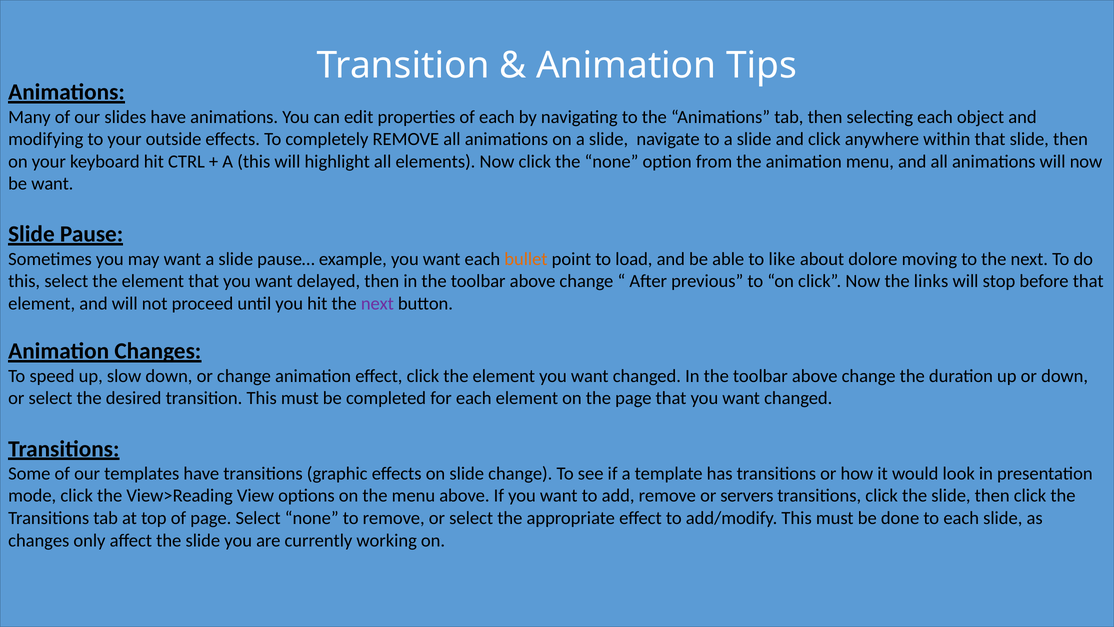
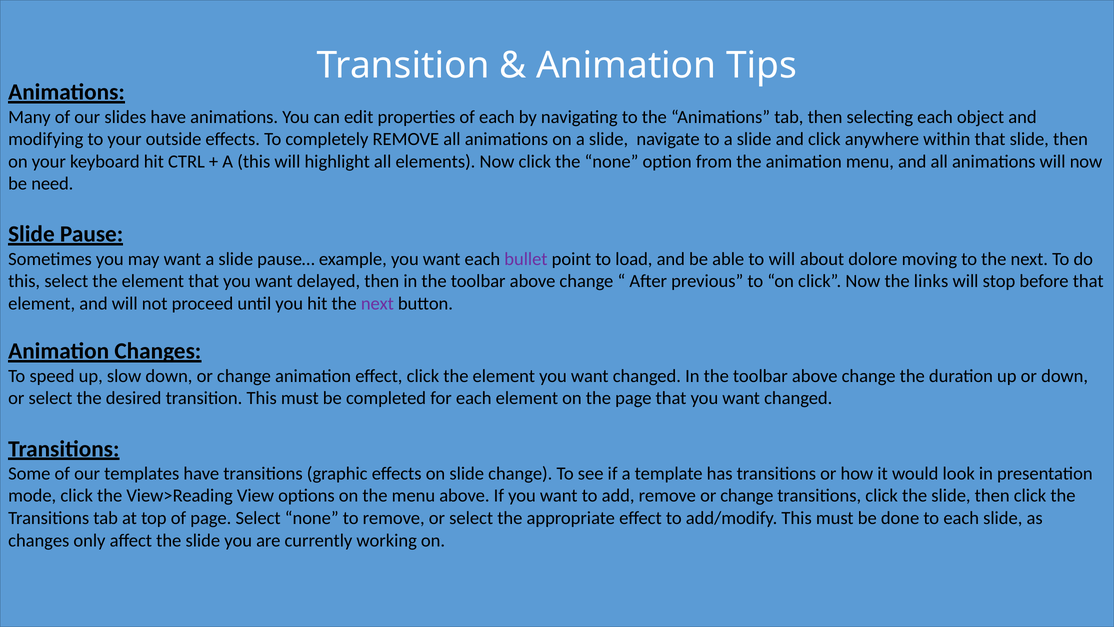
be want: want -> need
bullet colour: orange -> purple
to like: like -> will
remove or servers: servers -> change
